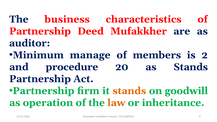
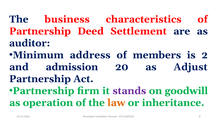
Deed Mufakkher: Mufakkher -> Settlement
manage: manage -> address
procedure: procedure -> admission
as Stands: Stands -> Adjust
stands at (129, 91) colour: orange -> purple
